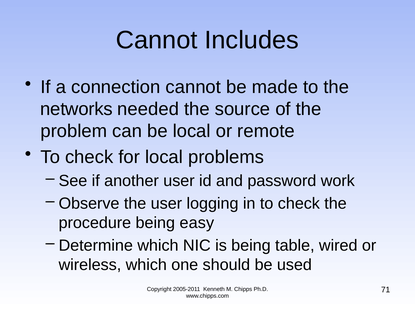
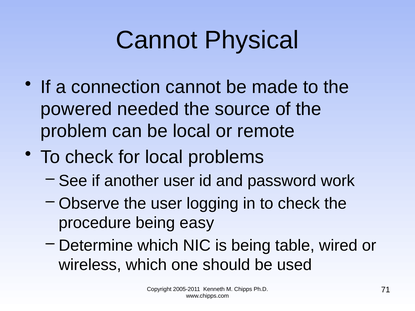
Includes: Includes -> Physical
networks: networks -> powered
